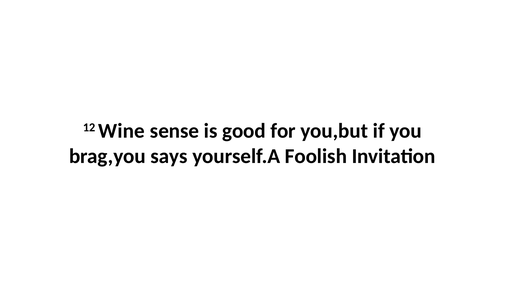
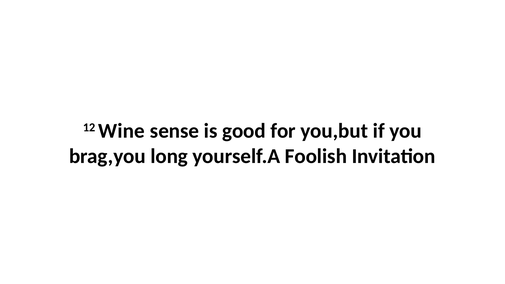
says: says -> long
